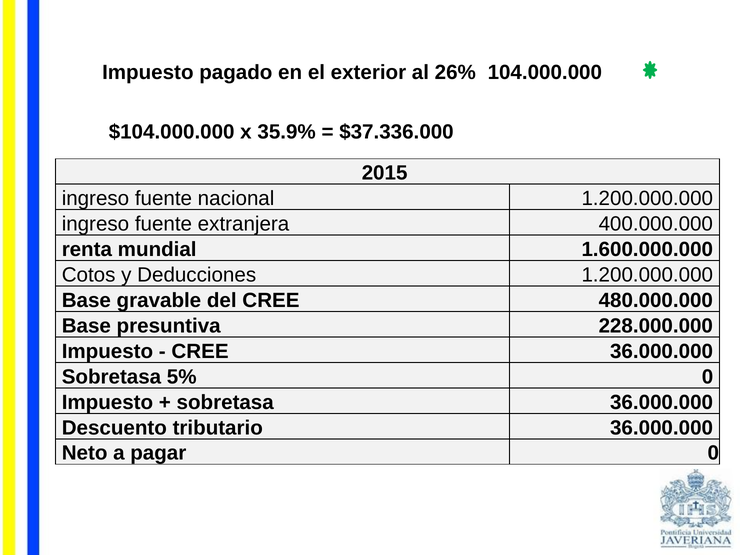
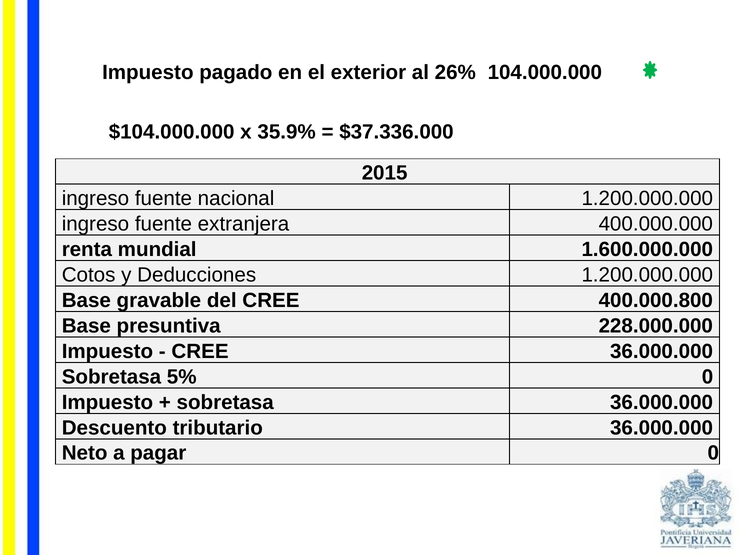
480.000.000: 480.000.000 -> 400.000.800
